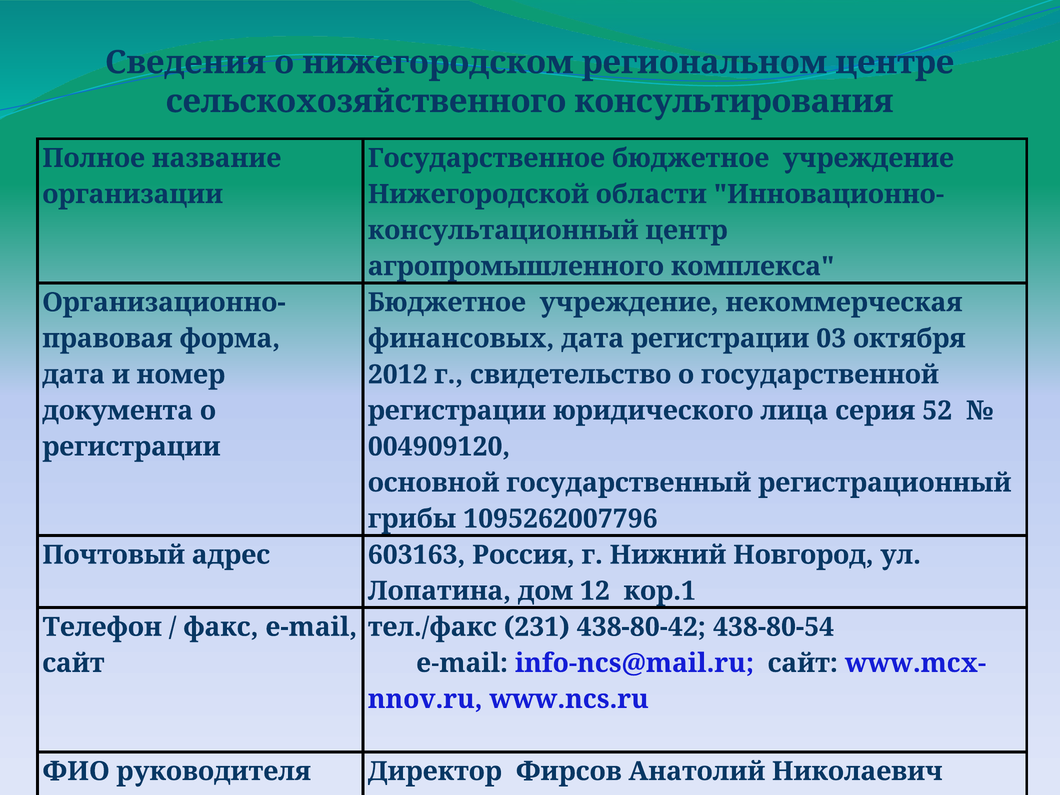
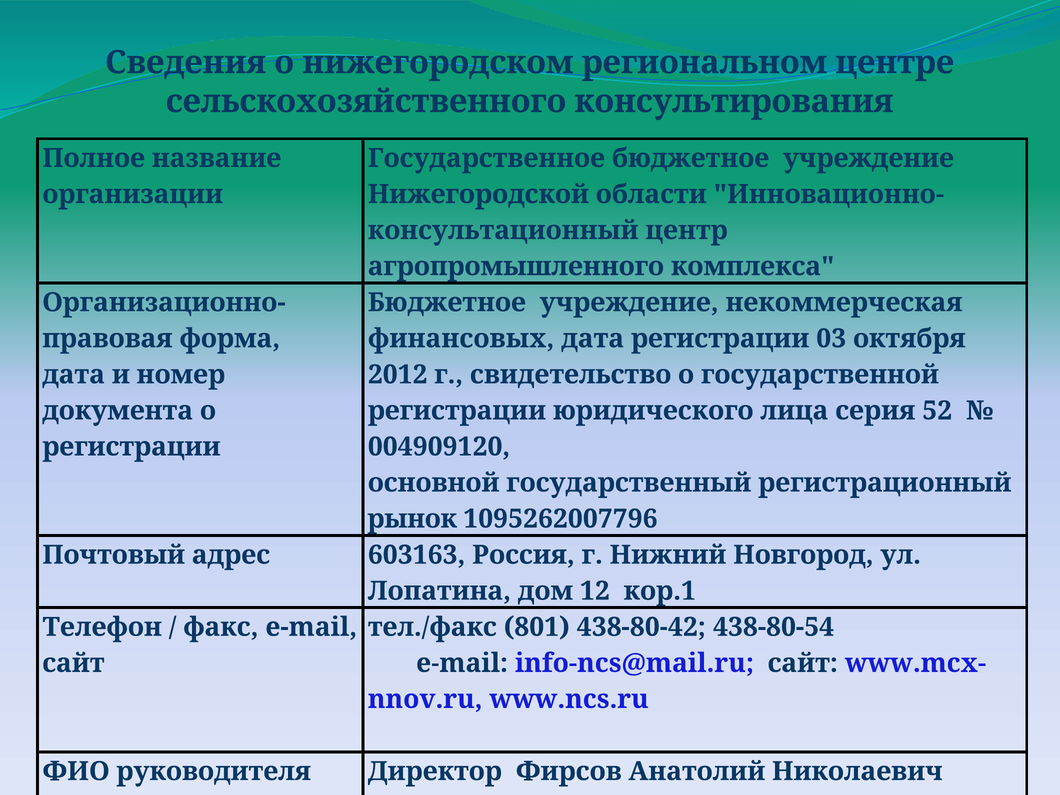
грибы: грибы -> рынок
231: 231 -> 801
